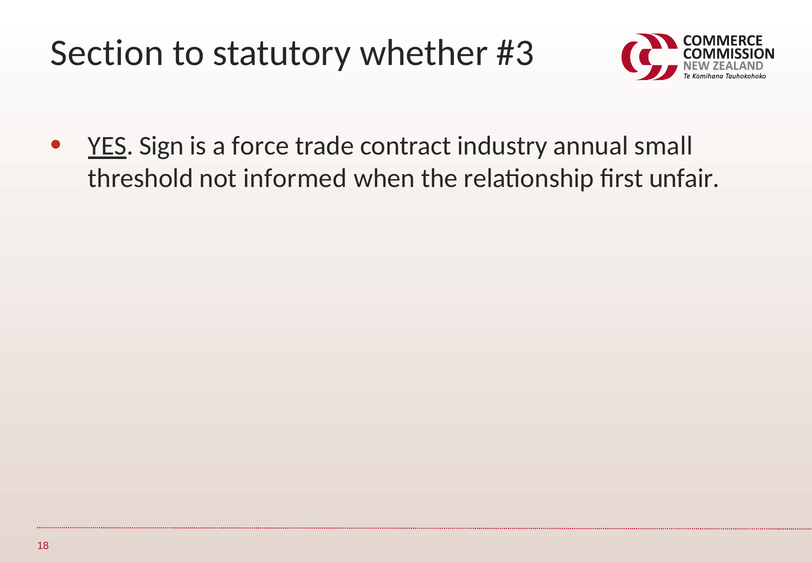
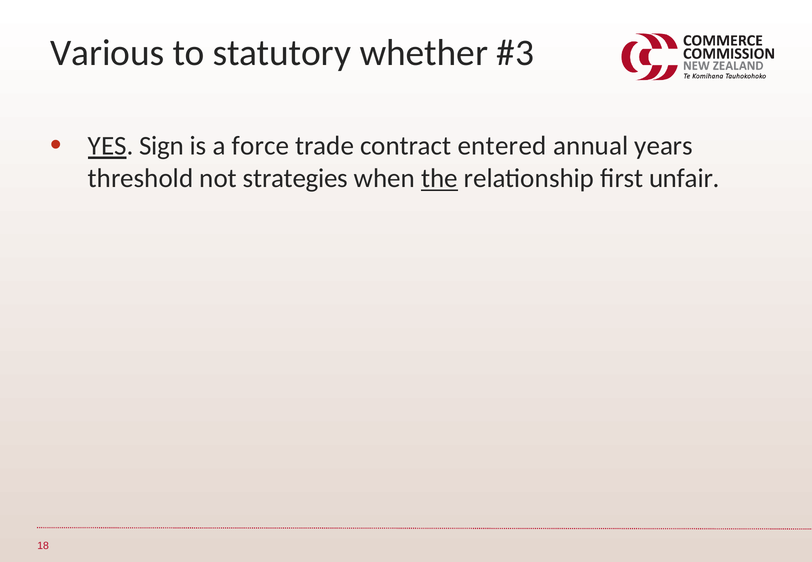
Section: Section -> Various
industry: industry -> entered
small: small -> years
informed: informed -> strategies
the underline: none -> present
